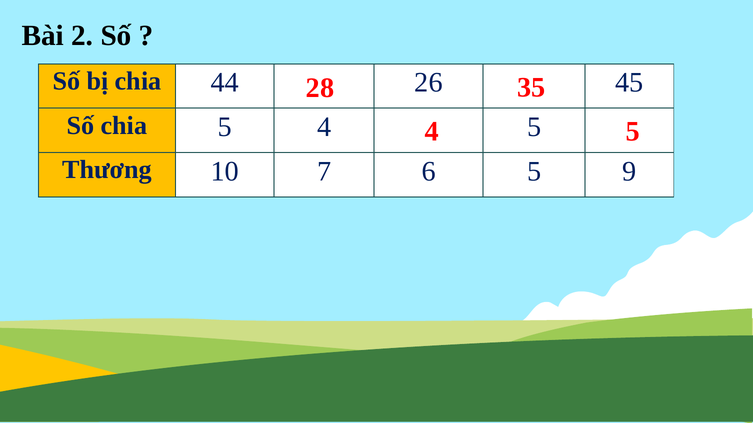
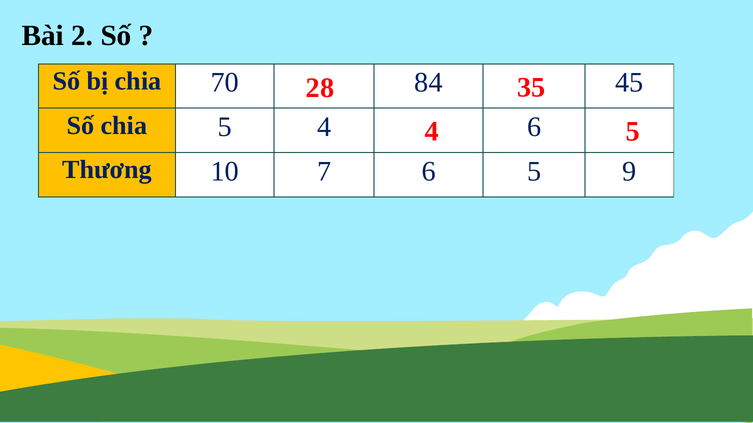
44: 44 -> 70
26: 26 -> 84
5 at (534, 127): 5 -> 6
